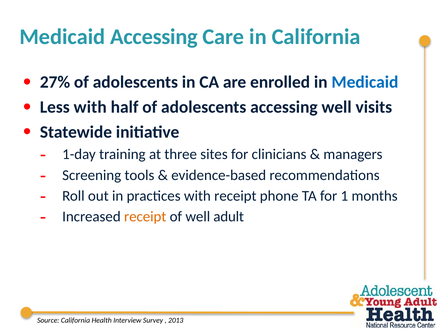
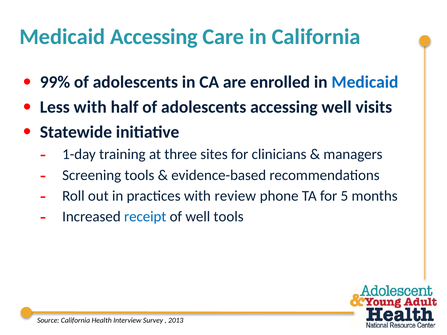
27%: 27% -> 99%
with receipt: receipt -> review
1: 1 -> 5
receipt at (145, 217) colour: orange -> blue
well adult: adult -> tools
